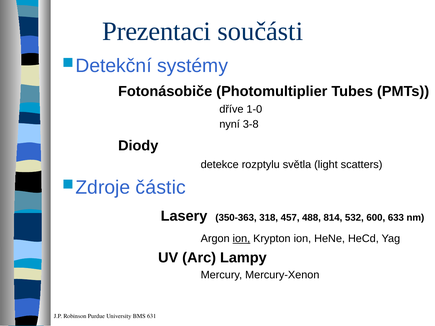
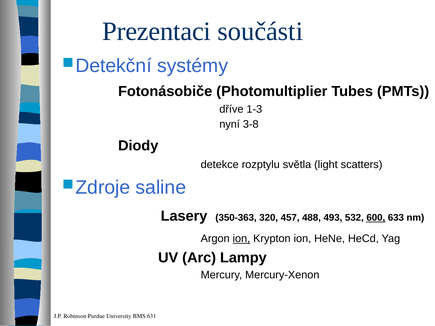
1-0: 1-0 -> 1-3
částic: částic -> saline
318: 318 -> 320
814: 814 -> 493
600 underline: none -> present
